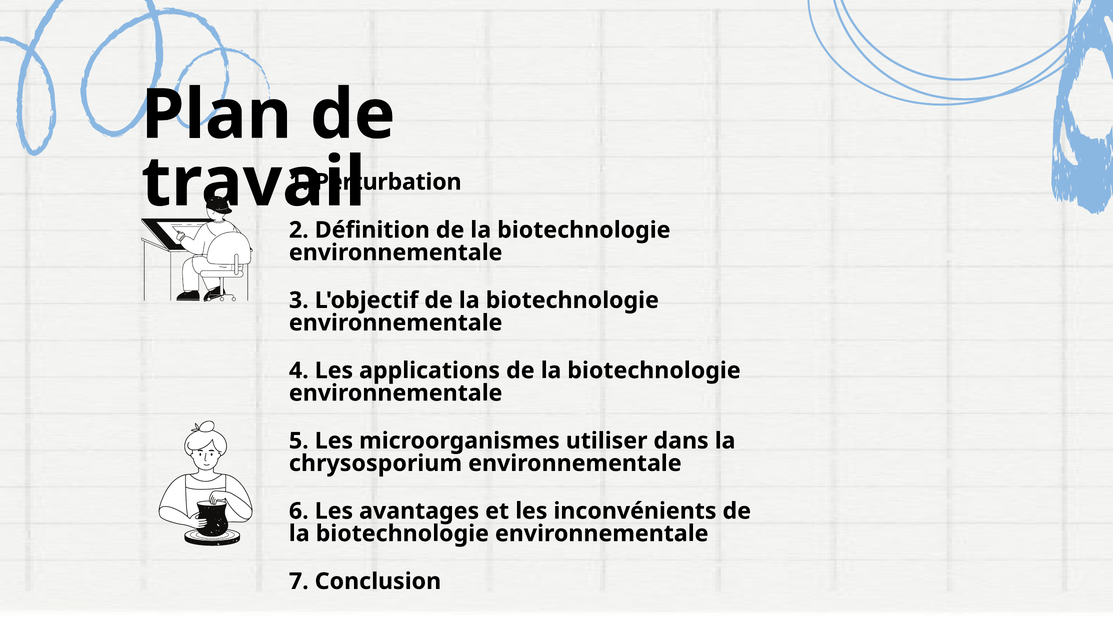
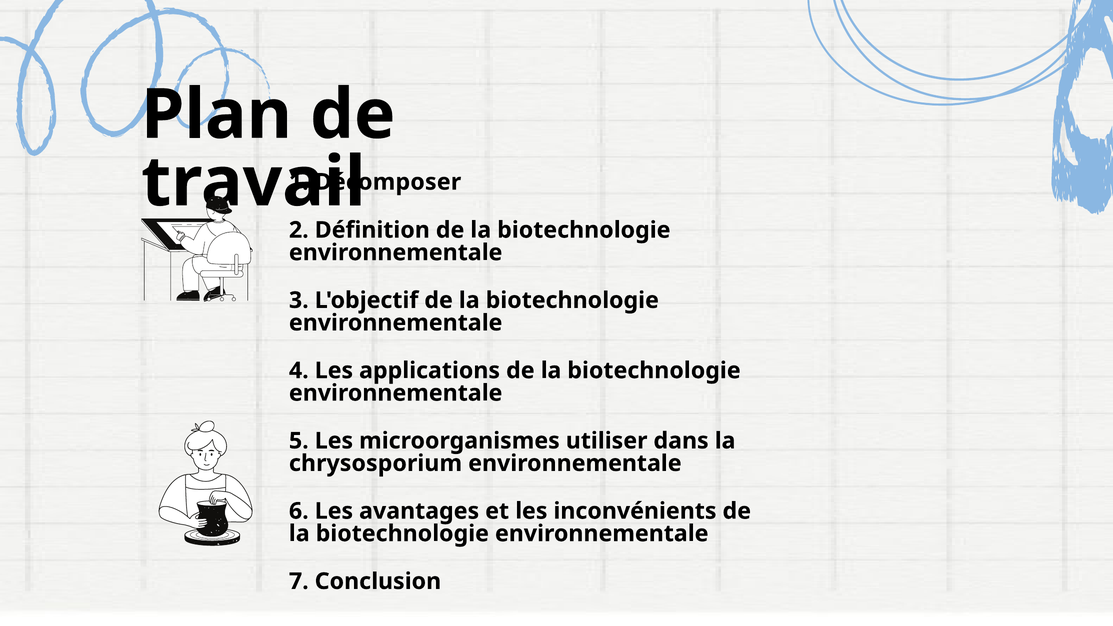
Perturbation: Perturbation -> Décomposer
